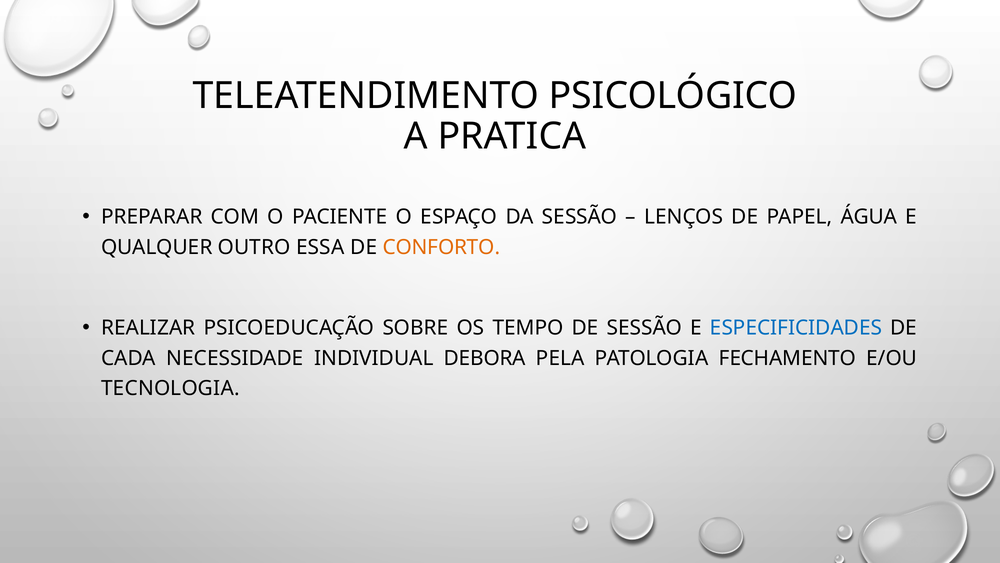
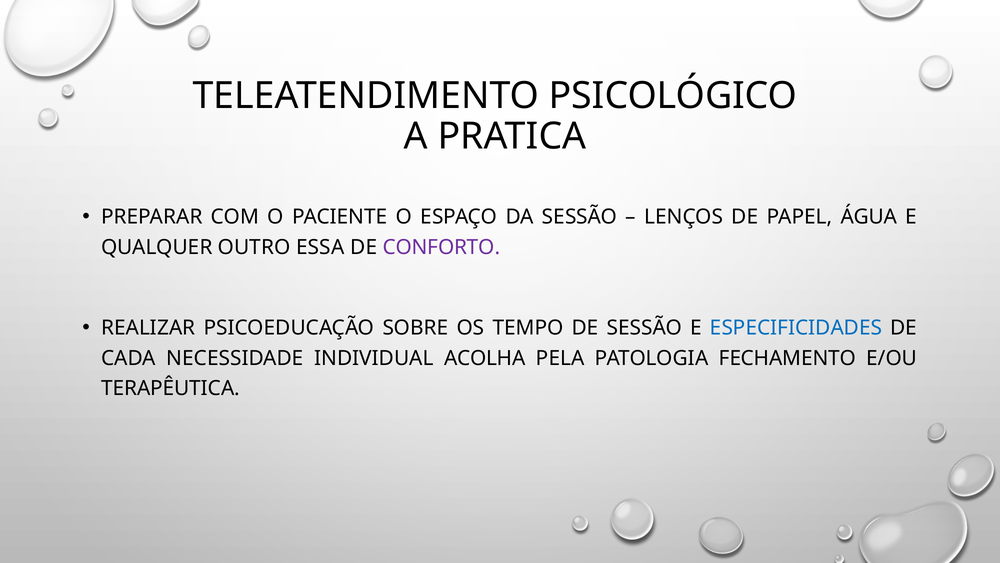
CONFORTO colour: orange -> purple
DEBORA: DEBORA -> ACOLHA
TECNOLOGIA: TECNOLOGIA -> TERAPÊUTICA
